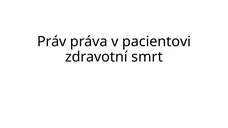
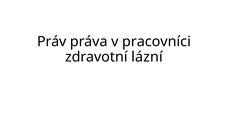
pacientovi: pacientovi -> pracovníci
smrt: smrt -> lázní
